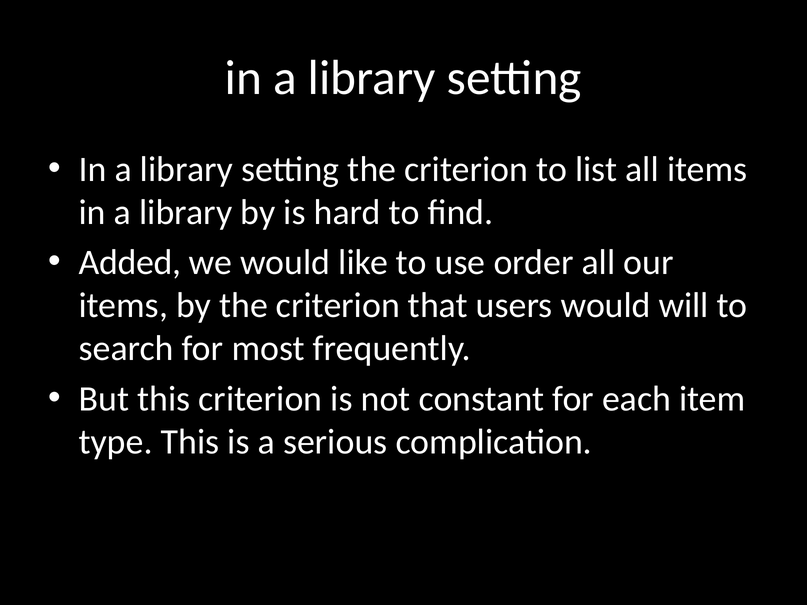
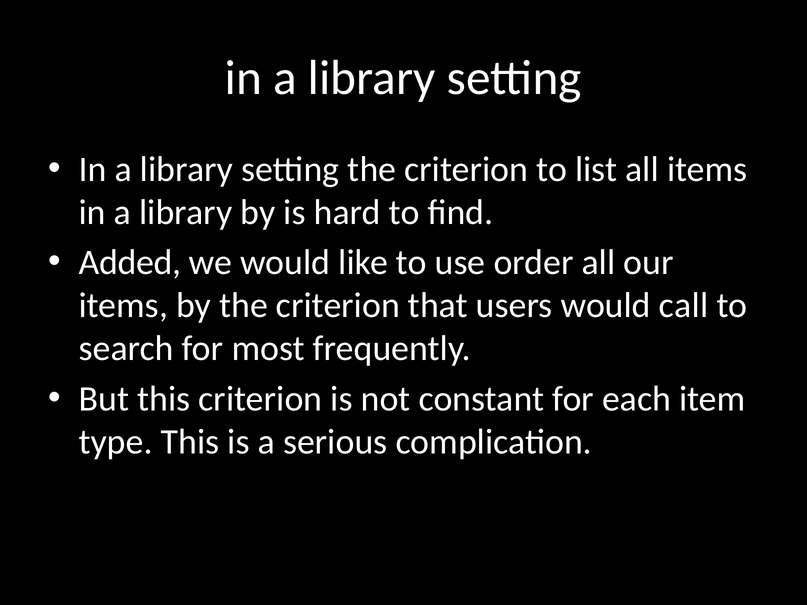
will: will -> call
